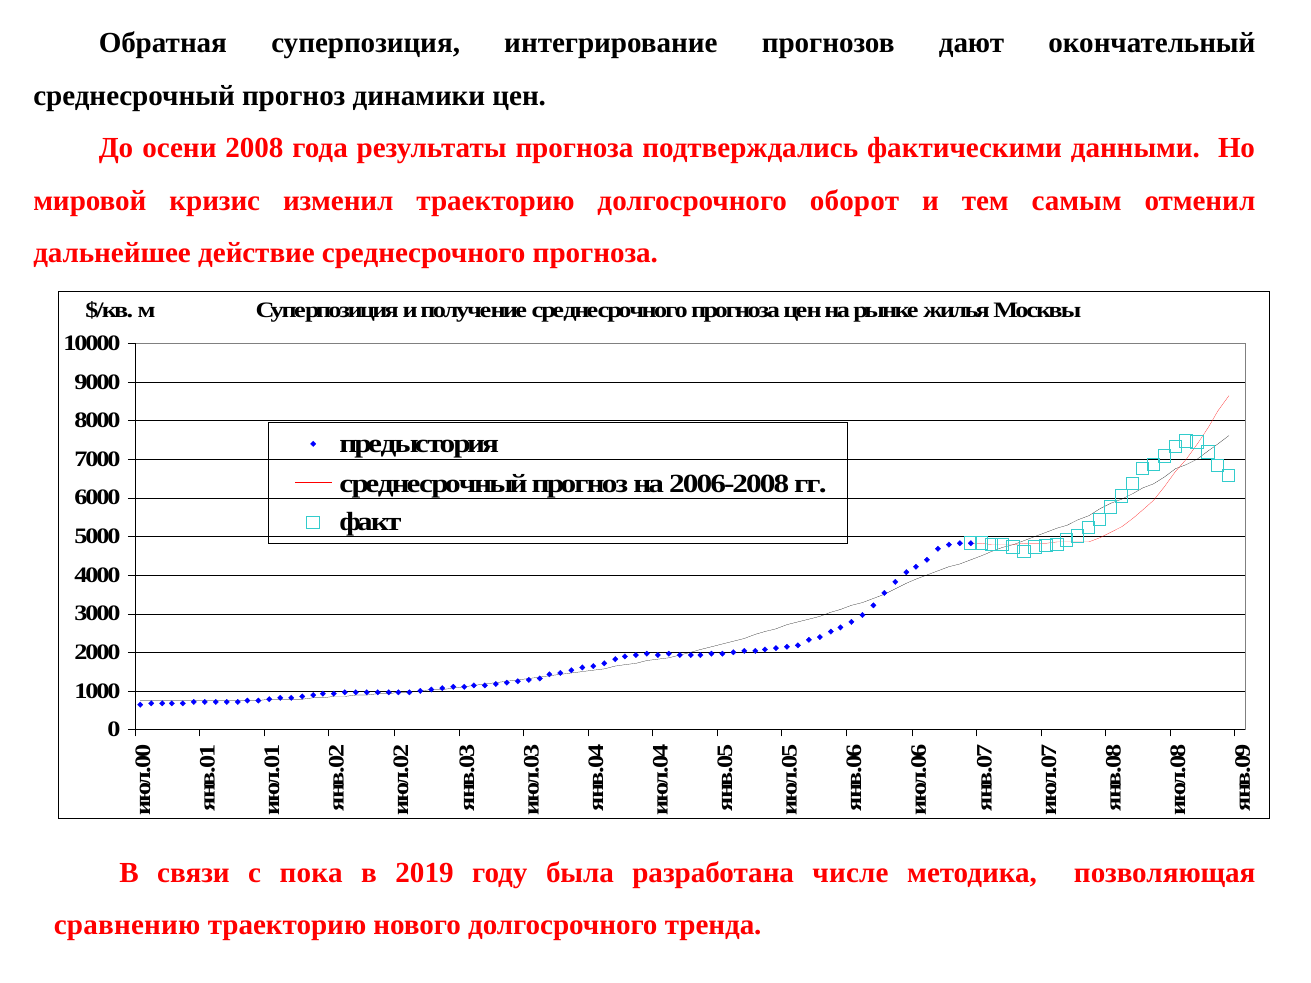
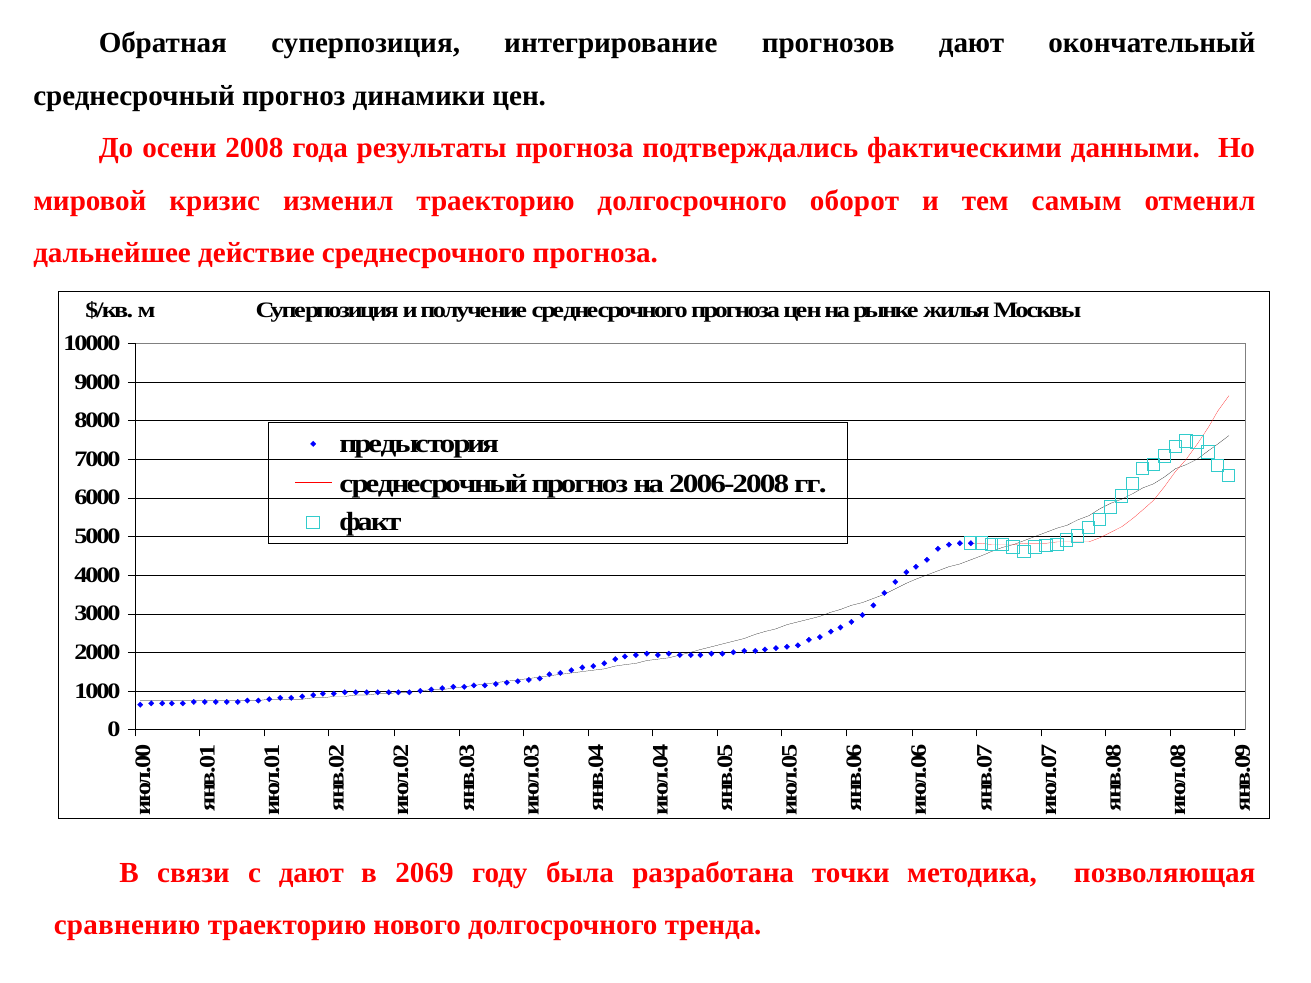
с пока: пока -> дают
2019: 2019 -> 2069
числе: числе -> точки
